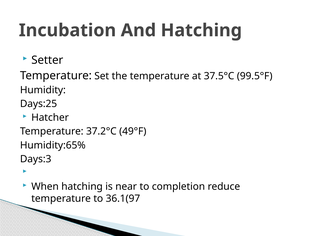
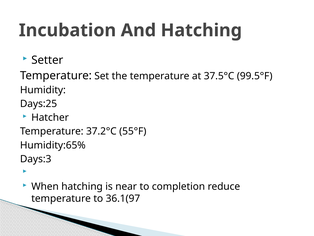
49°F: 49°F -> 55°F
